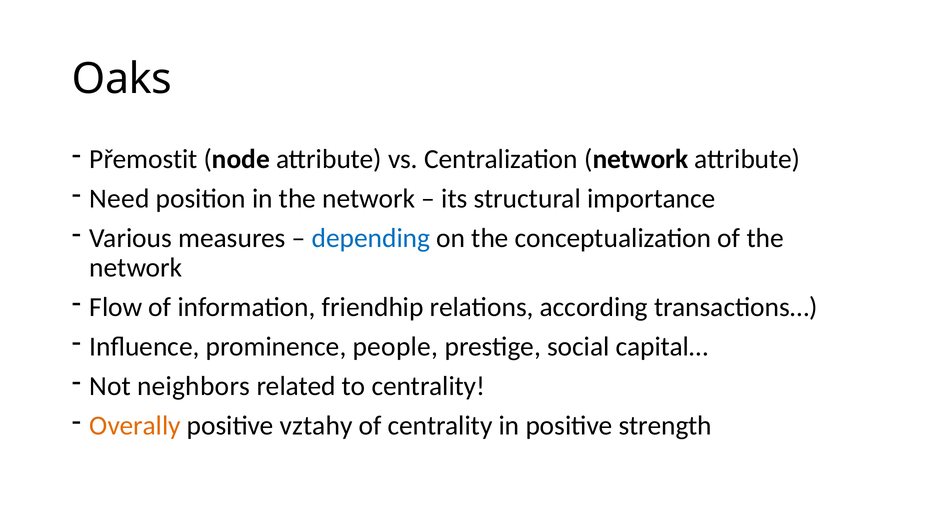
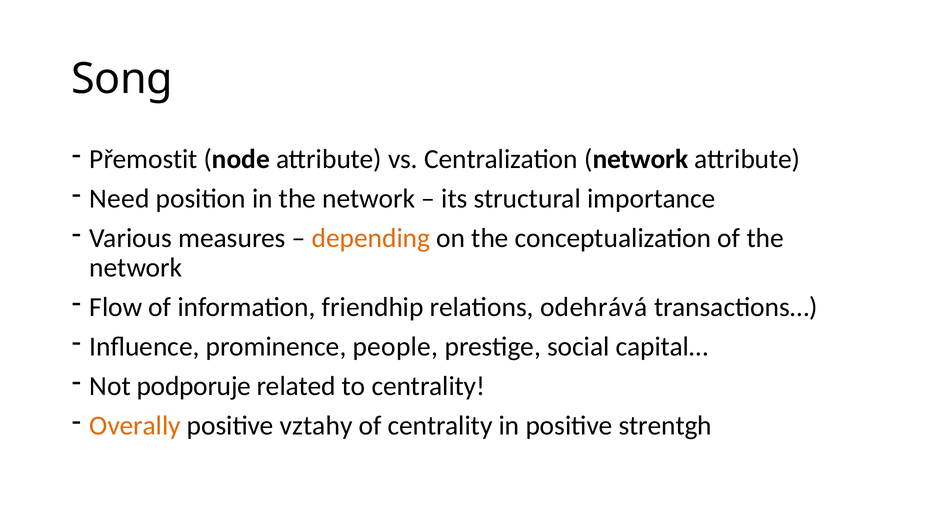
Oaks: Oaks -> Song
depending colour: blue -> orange
according: according -> odehrává
neighbors: neighbors -> podporuje
strength: strength -> strentgh
